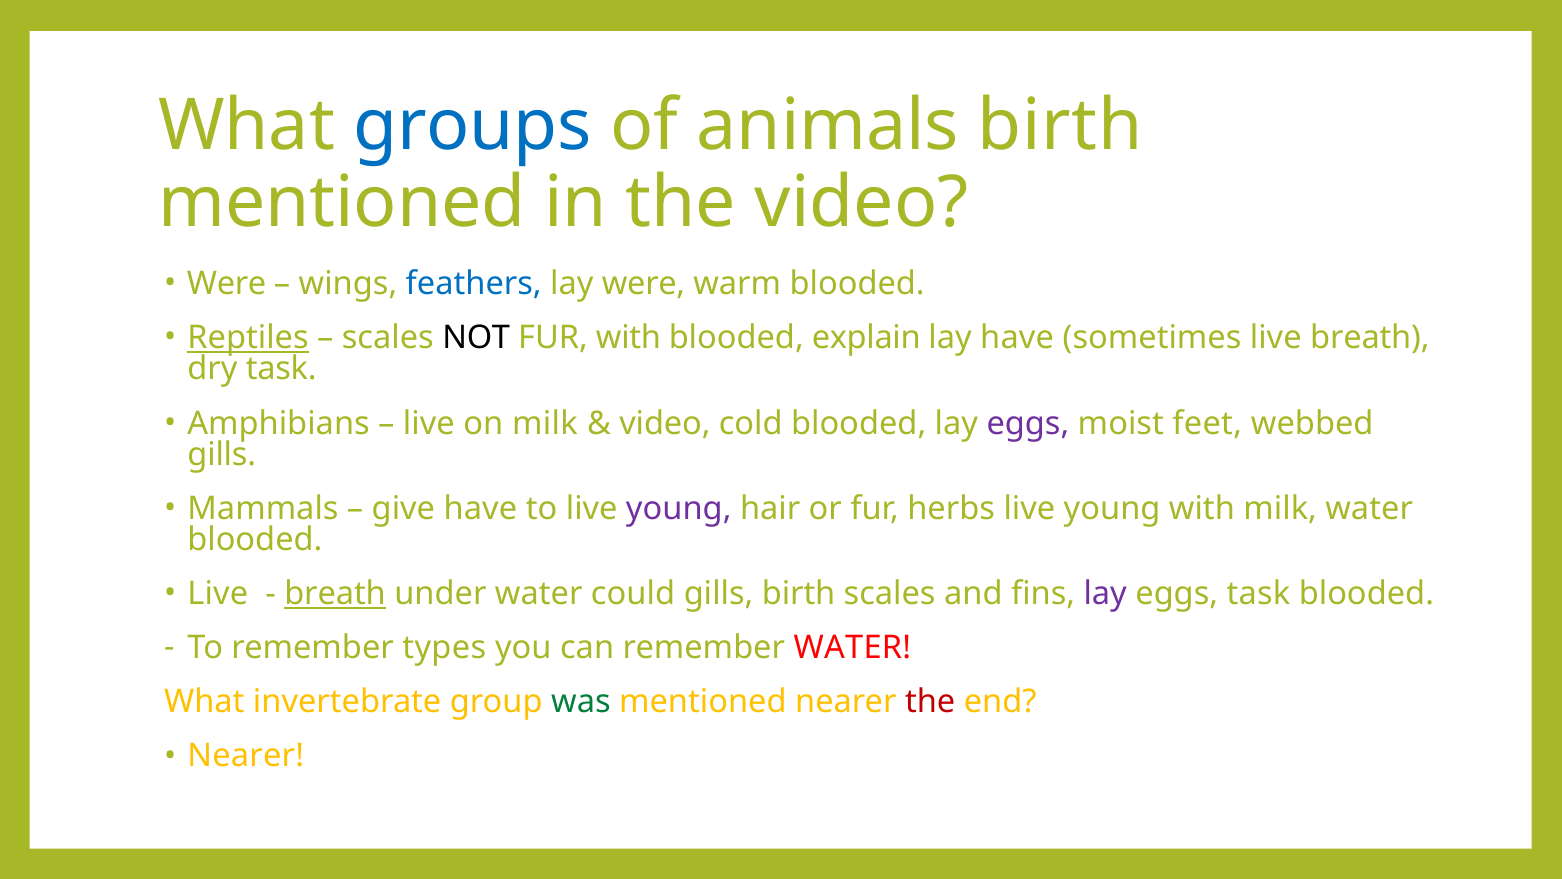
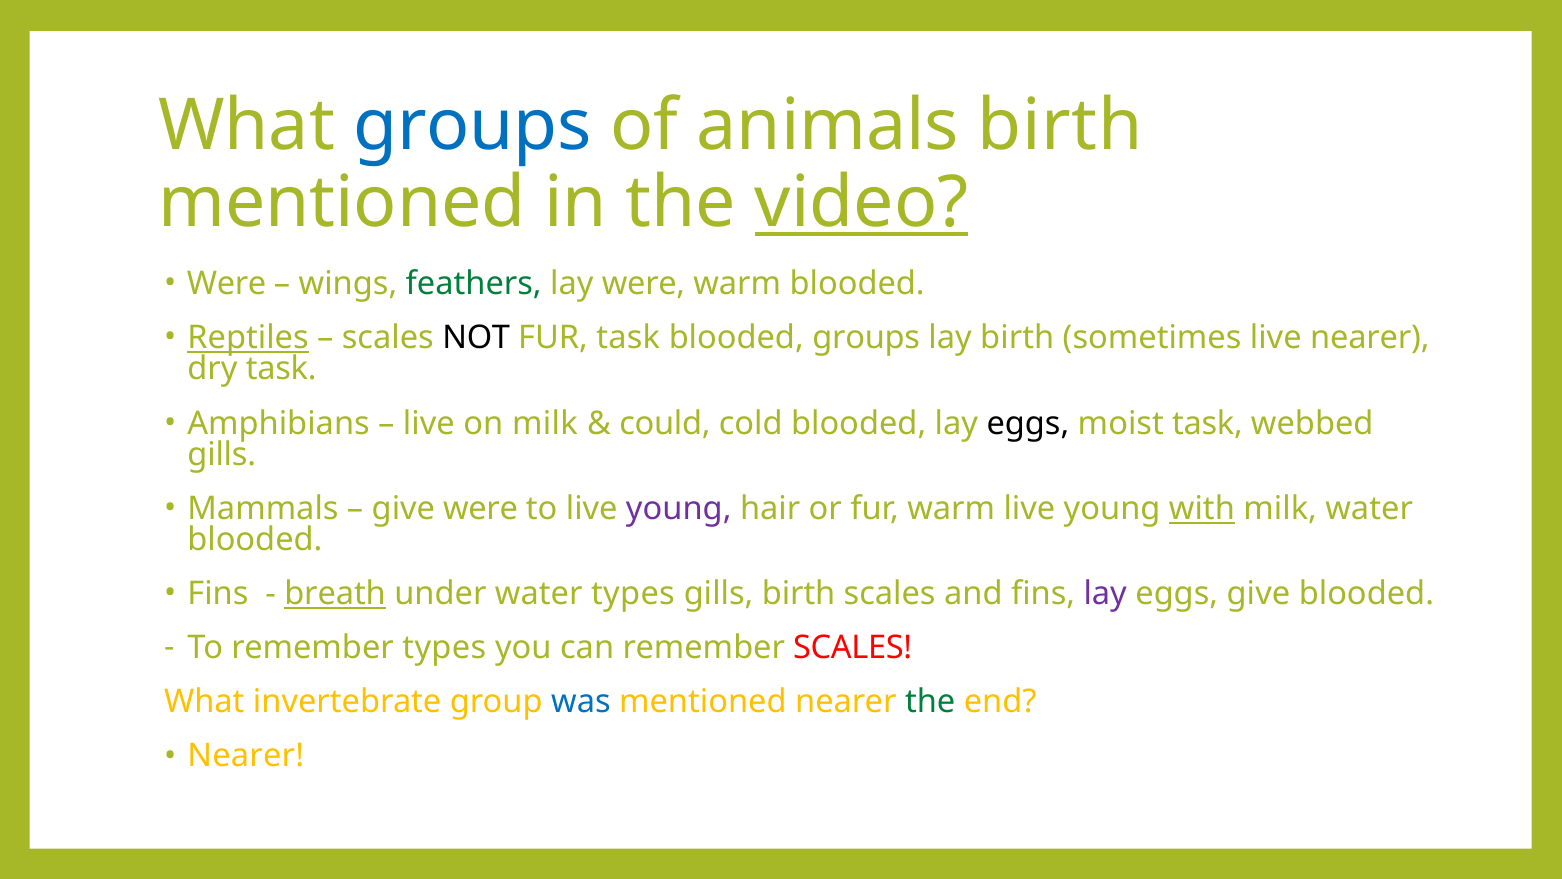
video at (862, 203) underline: none -> present
feathers colour: blue -> green
FUR with: with -> task
blooded explain: explain -> groups
lay have: have -> birth
live breath: breath -> nearer
video at (665, 423): video -> could
eggs at (1028, 423) colour: purple -> black
moist feet: feet -> task
give have: have -> were
fur herbs: herbs -> warm
with at (1202, 508) underline: none -> present
Live at (218, 594): Live -> Fins
water could: could -> types
eggs task: task -> give
remember WATER: WATER -> SCALES
was colour: green -> blue
the at (930, 702) colour: red -> green
